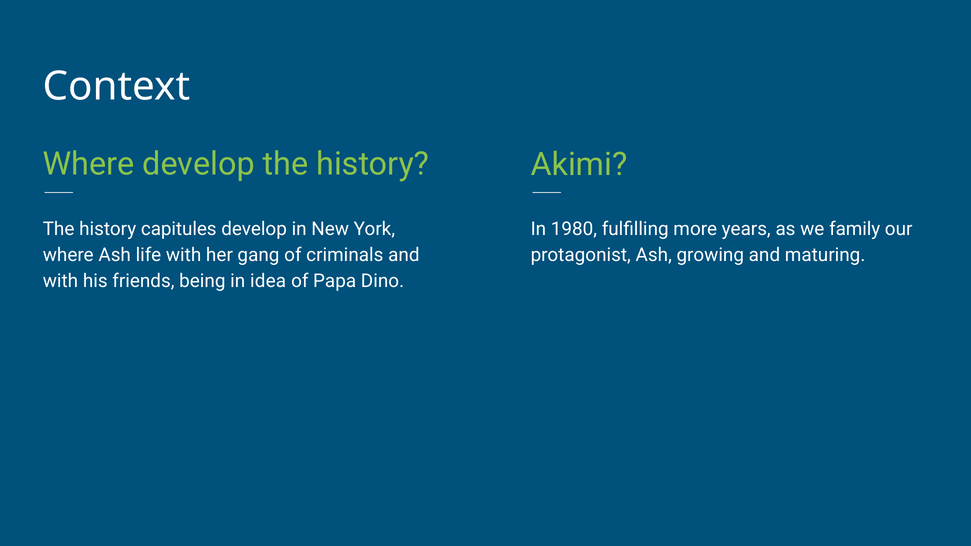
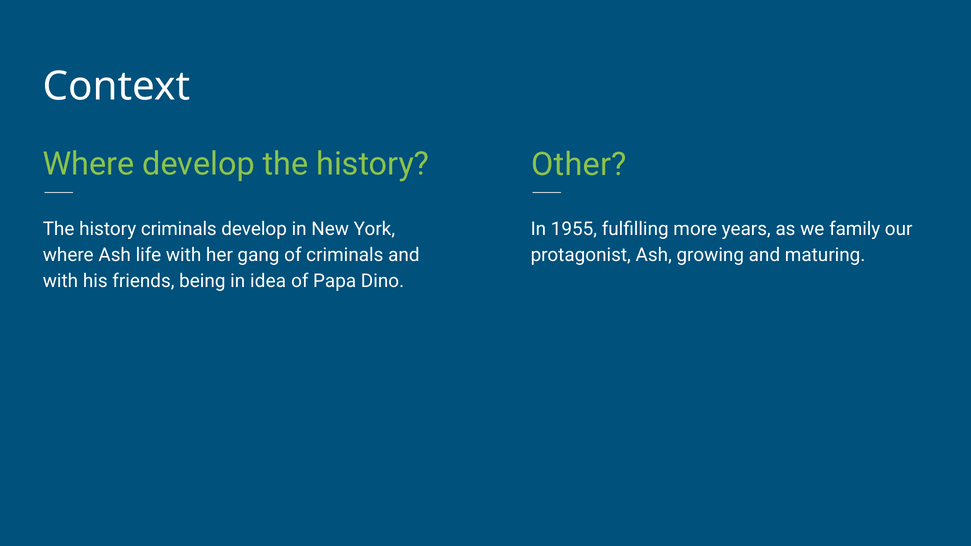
Akimi: Akimi -> Other
history capitules: capitules -> criminals
1980: 1980 -> 1955
